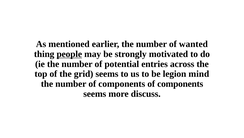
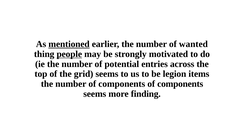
mentioned underline: none -> present
mind: mind -> items
discuss: discuss -> finding
